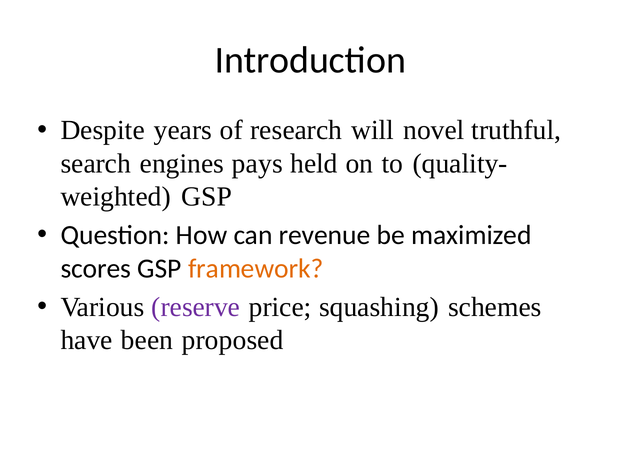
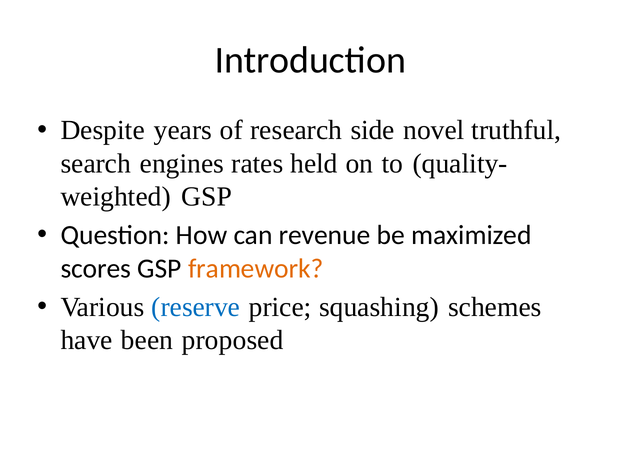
will: will -> side
pays: pays -> rates
reserve colour: purple -> blue
